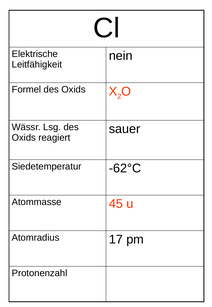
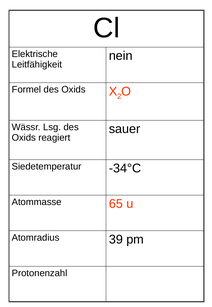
-62°C: -62°C -> -34°C
45: 45 -> 65
17: 17 -> 39
